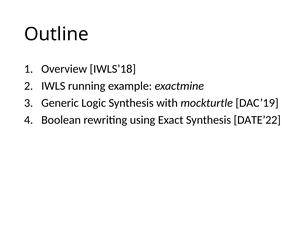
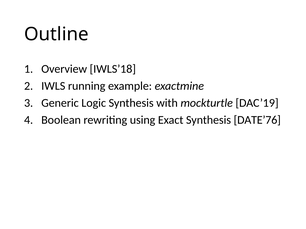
DATE’22: DATE’22 -> DATE’76
